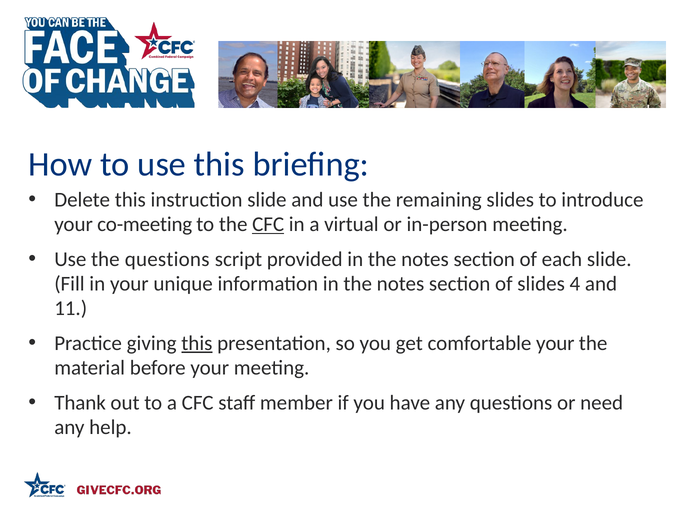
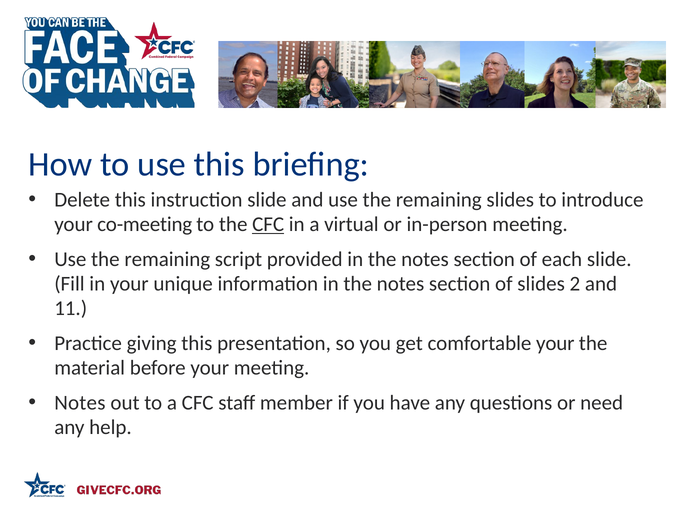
questions at (167, 259): questions -> remaining
4: 4 -> 2
this at (197, 343) underline: present -> none
Thank at (80, 402): Thank -> Notes
